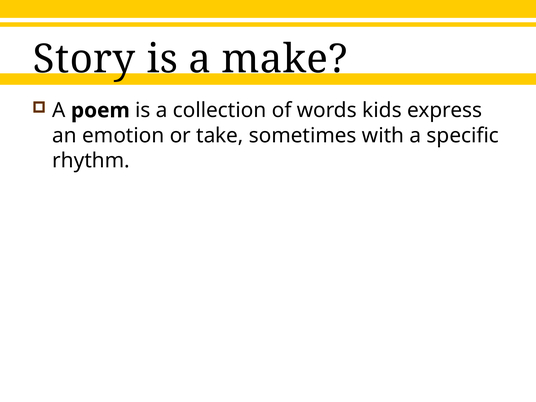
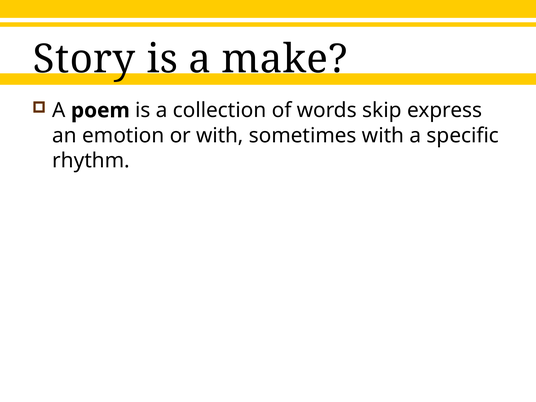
kids: kids -> skip
or take: take -> with
